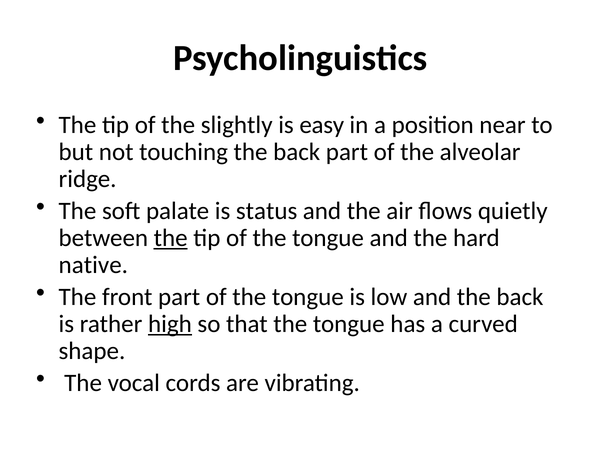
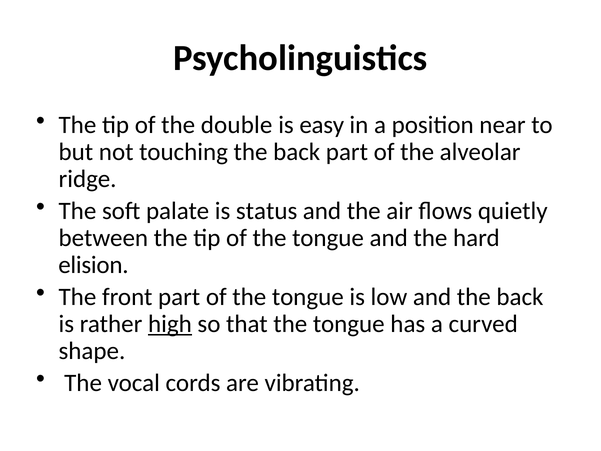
slightly: slightly -> double
the at (171, 238) underline: present -> none
native: native -> elision
